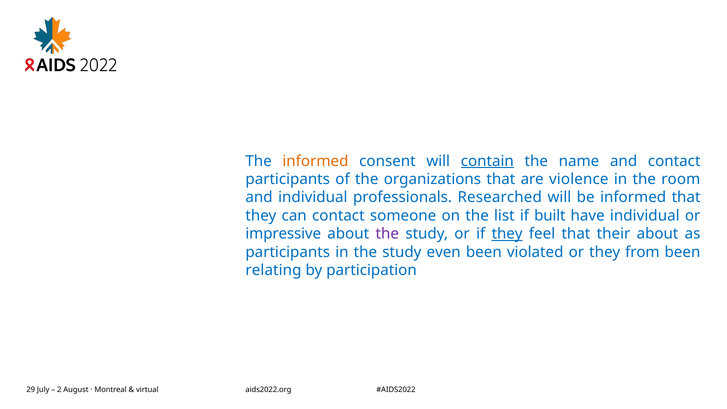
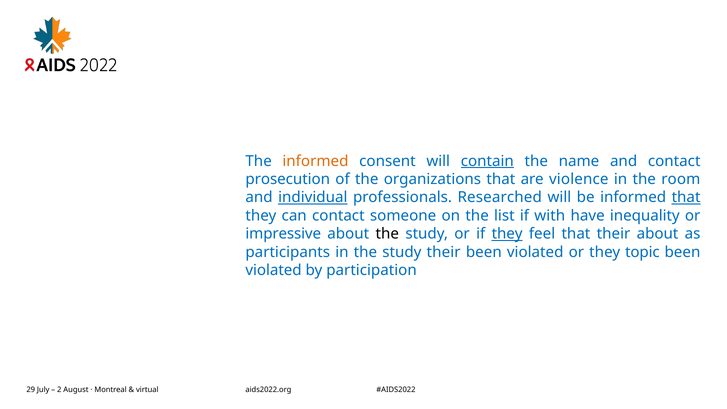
participants at (288, 179): participants -> prosecution
individual at (313, 197) underline: none -> present
that at (686, 197) underline: none -> present
built: built -> with
have individual: individual -> inequality
the at (387, 234) colour: purple -> black
study even: even -> their
from: from -> topic
relating at (273, 270): relating -> violated
